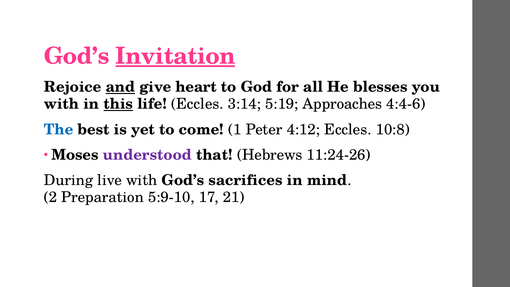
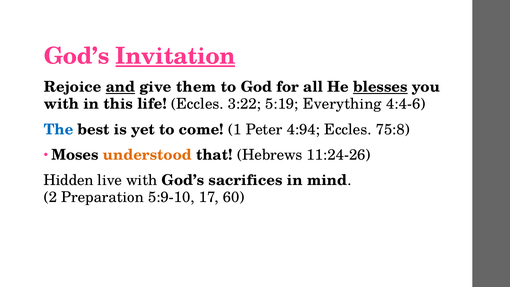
heart: heart -> them
blesses underline: none -> present
this underline: present -> none
3:14: 3:14 -> 3:22
Approaches: Approaches -> Everything
4:12: 4:12 -> 4:94
10:8: 10:8 -> 75:8
understood colour: purple -> orange
During: During -> Hidden
21: 21 -> 60
